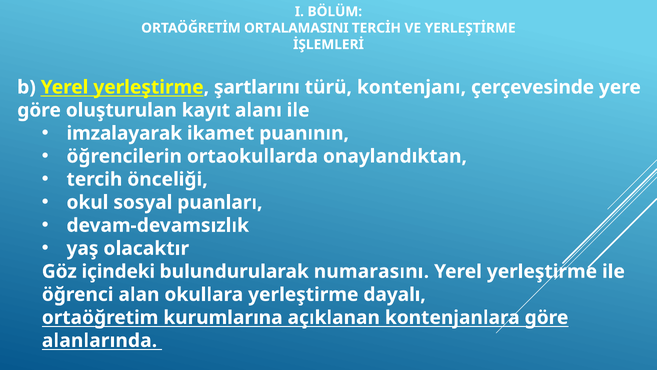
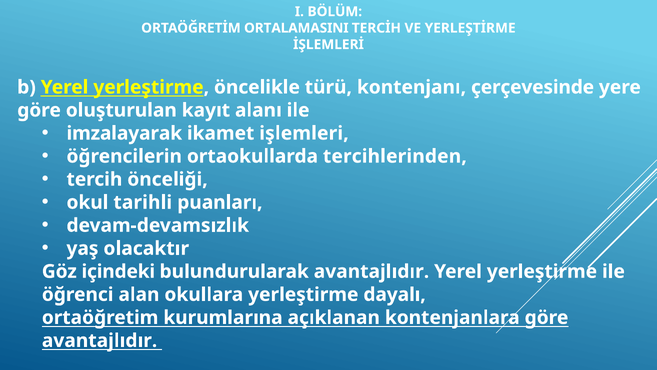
şartlarını: şartlarını -> öncelikle
puanının: puanının -> işlemleri
onaylandıktan: onaylandıktan -> tercihlerinden
sosyal: sosyal -> tarihli
bulundurularak numarasını: numarasını -> avantajlıdır
alanlarında at (99, 340): alanlarında -> avantajlıdır
